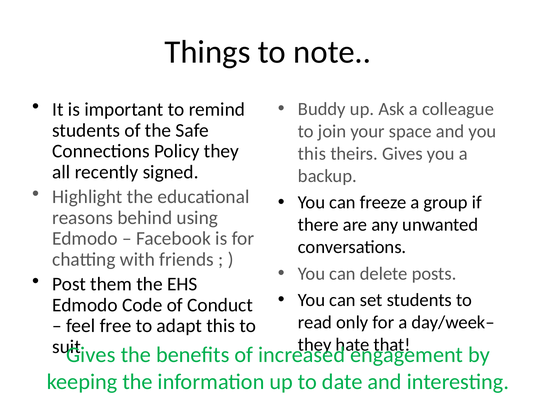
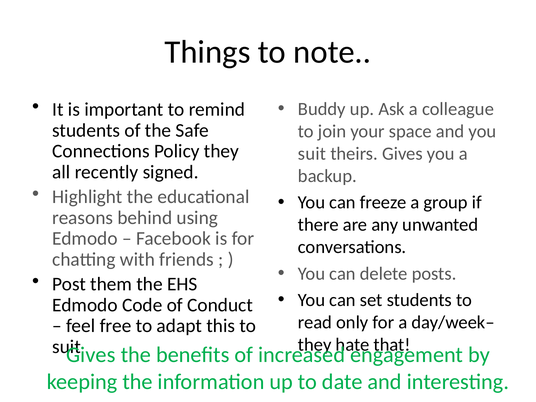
this at (312, 154): this -> suit
